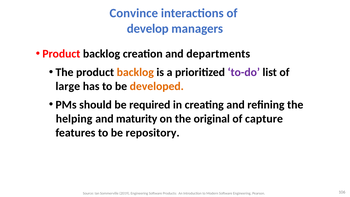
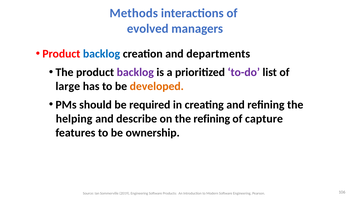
Convince: Convince -> Methods
develop: develop -> evolved
backlog at (102, 54) colour: black -> blue
backlog at (135, 72) colour: orange -> purple
maturity: maturity -> describe
the original: original -> refining
repository: repository -> ownership
